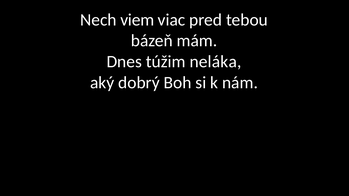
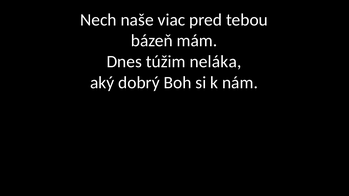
viem: viem -> naše
